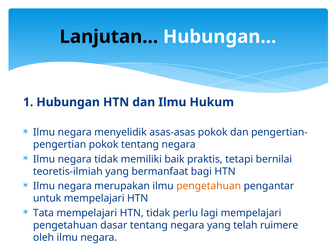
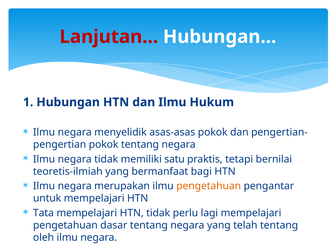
Lanjutan… colour: black -> red
baik: baik -> satu
telah ruimere: ruimere -> tentang
